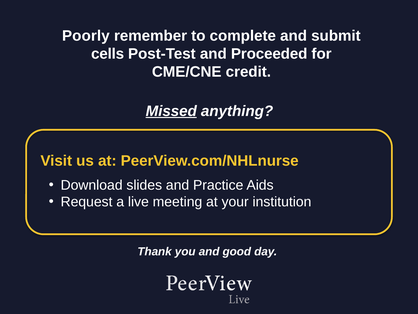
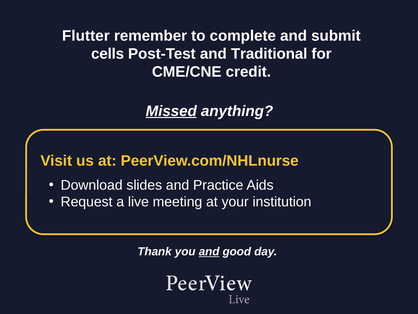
Poorly: Poorly -> Flutter
Proceeded: Proceeded -> Traditional
and at (209, 251) underline: none -> present
